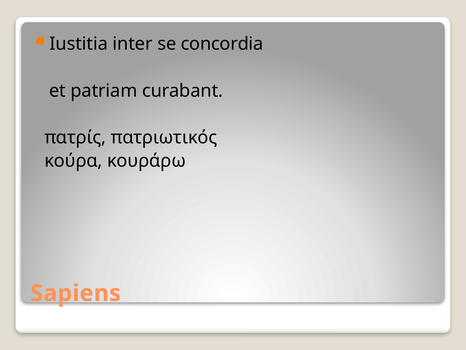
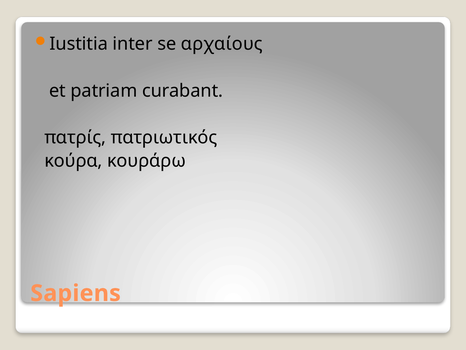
concordia: concordia -> αρχαίους
